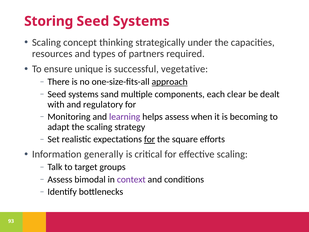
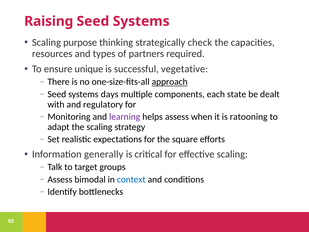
Storing: Storing -> Raising
concept: concept -> purpose
under: under -> check
sand: sand -> days
clear: clear -> state
becoming: becoming -> ratooning
for at (150, 139) underline: present -> none
context colour: purple -> blue
